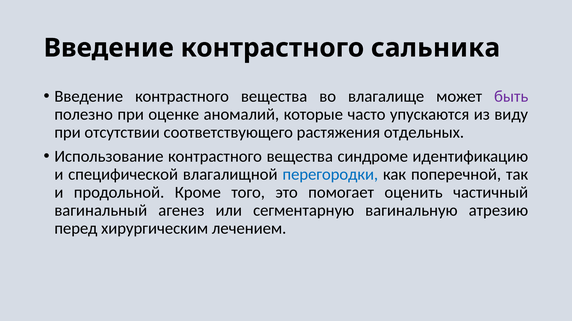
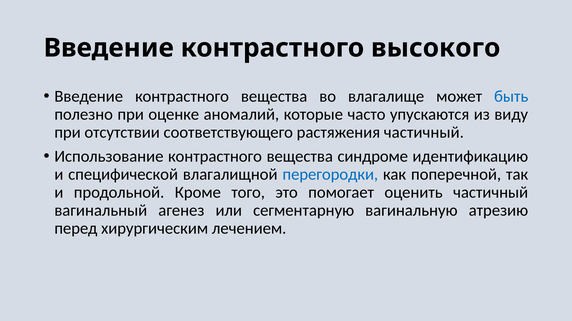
сальника: сальника -> высокого
быть colour: purple -> blue
растяжения отдельных: отдельных -> частичный
